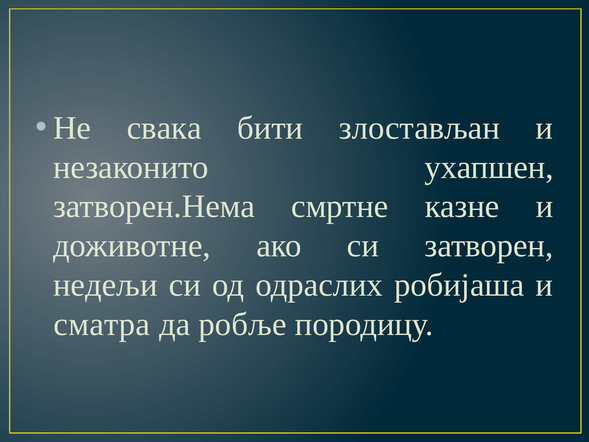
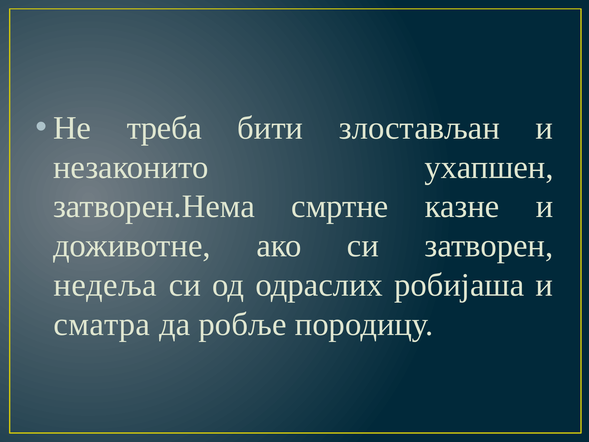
свака: свака -> треба
недељи: недељи -> недеља
